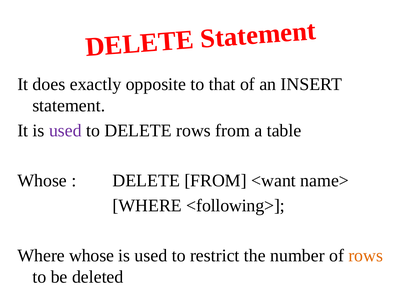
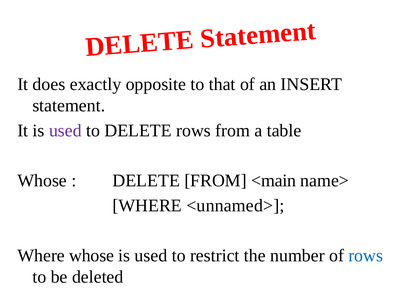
<want: <want -> <main
<following>: <following> -> <unnamed>
rows at (366, 255) colour: orange -> blue
